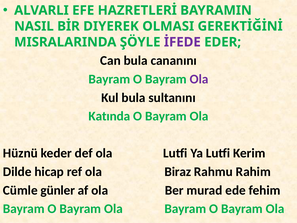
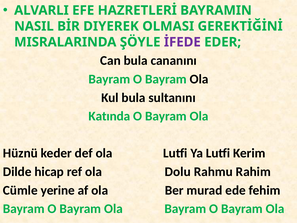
Ola at (199, 79) colour: purple -> black
Biraz: Biraz -> Dolu
günler: günler -> yerine
